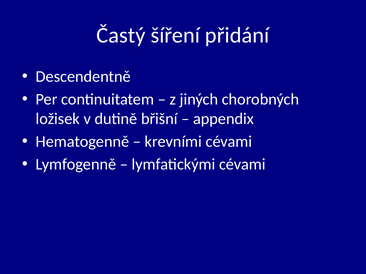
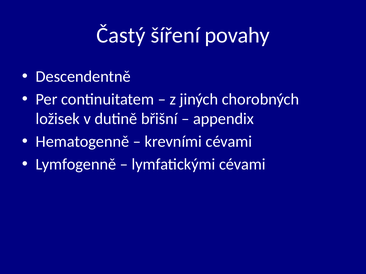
přidání: přidání -> povahy
